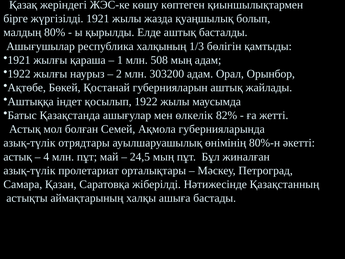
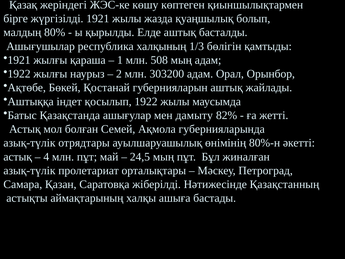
өлкелік: өлкелік -> дамыту
